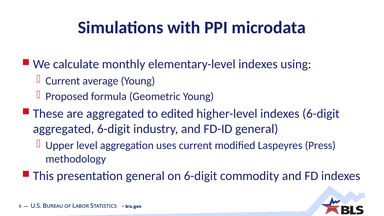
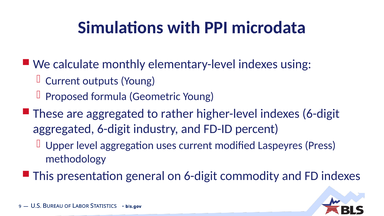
average: average -> outputs
edited: edited -> rather
FD-ID general: general -> percent
